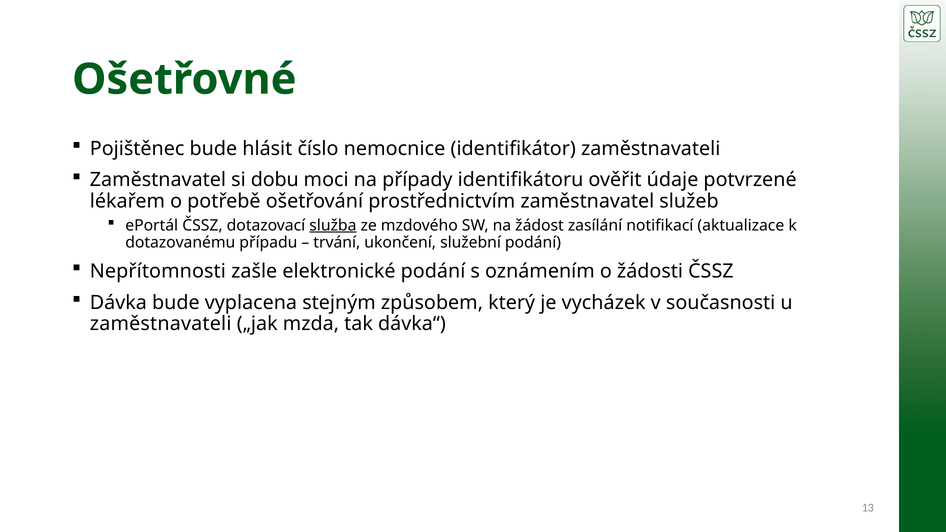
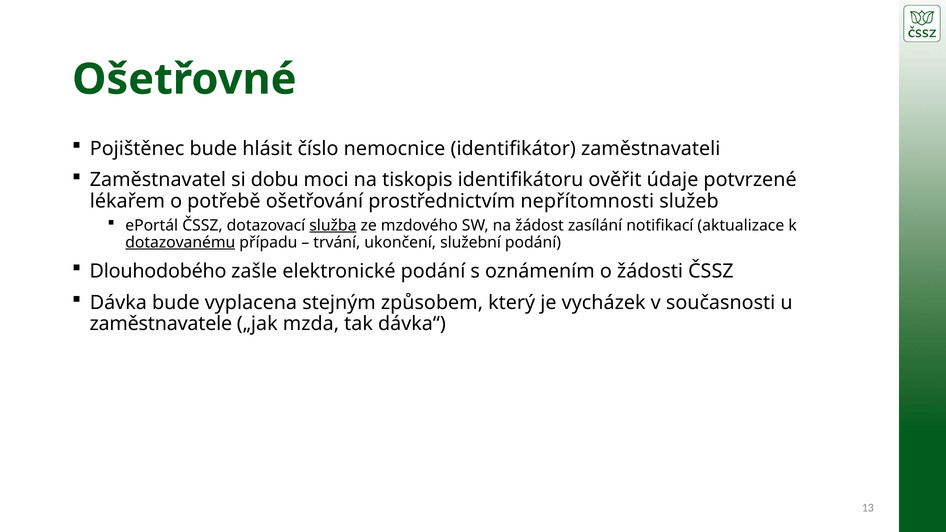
případy: případy -> tiskopis
prostřednictvím zaměstnavatel: zaměstnavatel -> nepřítomnosti
dotazovanému underline: none -> present
Nepřítomnosti: Nepřítomnosti -> Dlouhodobého
zaměstnavateli at (161, 324): zaměstnavateli -> zaměstnavatele
